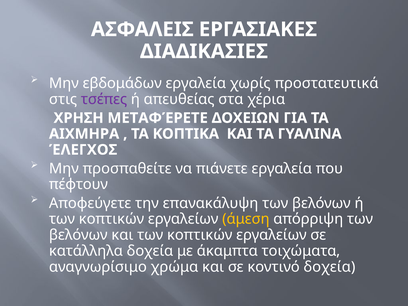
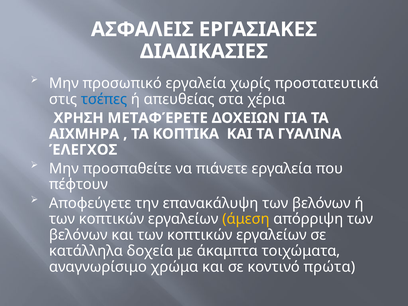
εβδομάδων: εβδομάδων -> προσωπικό
τσέπες colour: purple -> blue
κοντινό δοχεία: δοχεία -> πρώτα
